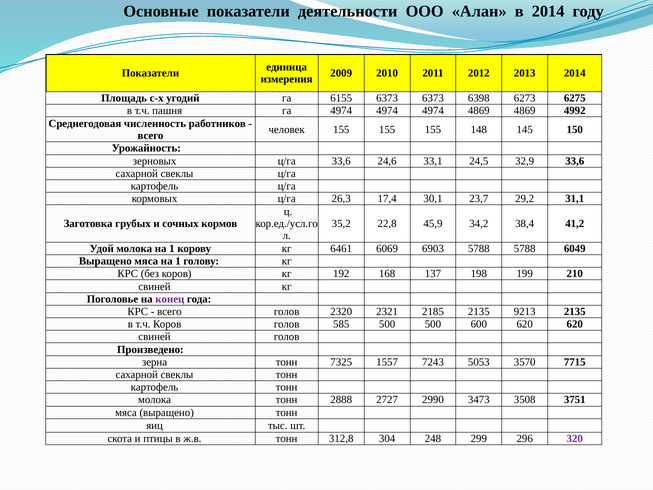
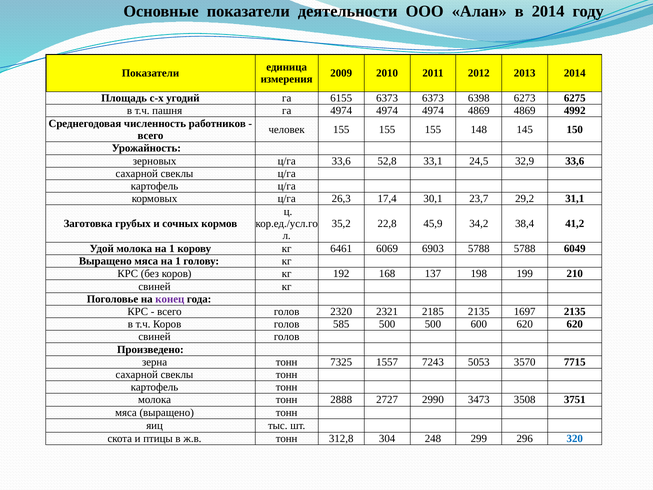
24,6: 24,6 -> 52,8
9213: 9213 -> 1697
320 colour: purple -> blue
